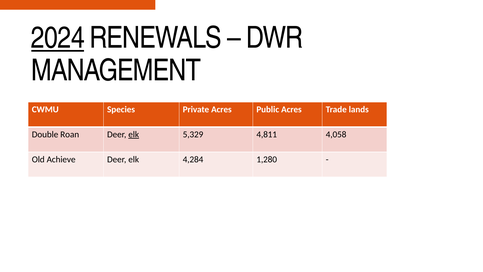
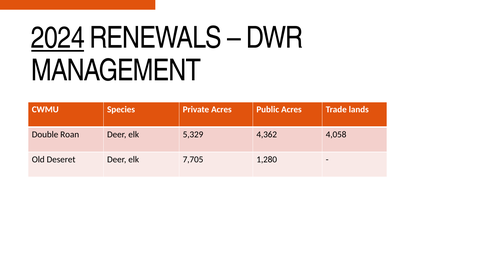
elk at (134, 134) underline: present -> none
4,811: 4,811 -> 4,362
Achieve: Achieve -> Deseret
4,284: 4,284 -> 7,705
